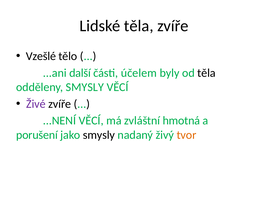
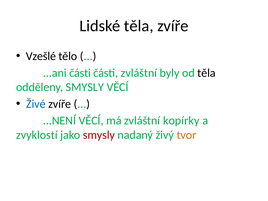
...ani další: další -> části
části účelem: účelem -> zvláštní
Živé colour: purple -> blue
hmotná: hmotná -> kopírky
porušení: porušení -> zvyklostí
smysly at (99, 135) colour: black -> red
